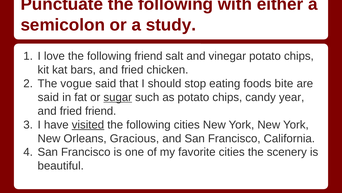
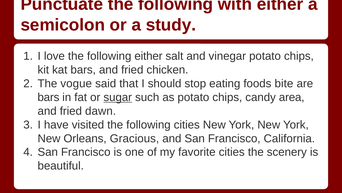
following friend: friend -> either
said at (48, 97): said -> bars
year: year -> area
fried friend: friend -> dawn
visited underline: present -> none
